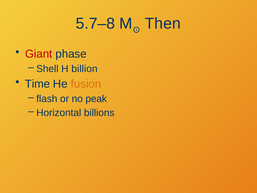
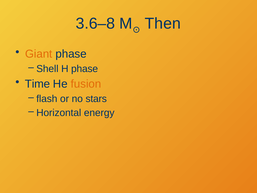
5.7–8: 5.7–8 -> 3.6–8
Giant colour: red -> orange
H billion: billion -> phase
peak: peak -> stars
billions: billions -> energy
